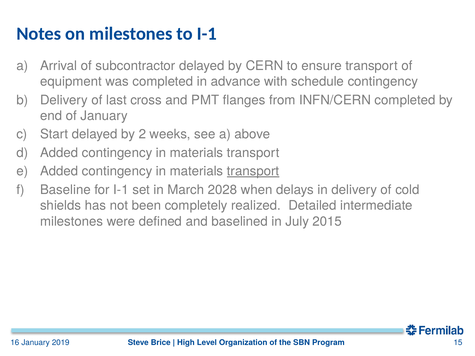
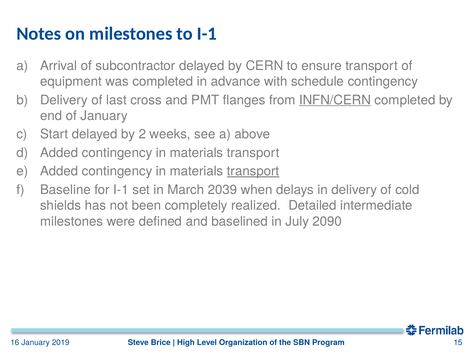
INFN/CERN underline: none -> present
2028: 2028 -> 2039
2015: 2015 -> 2090
